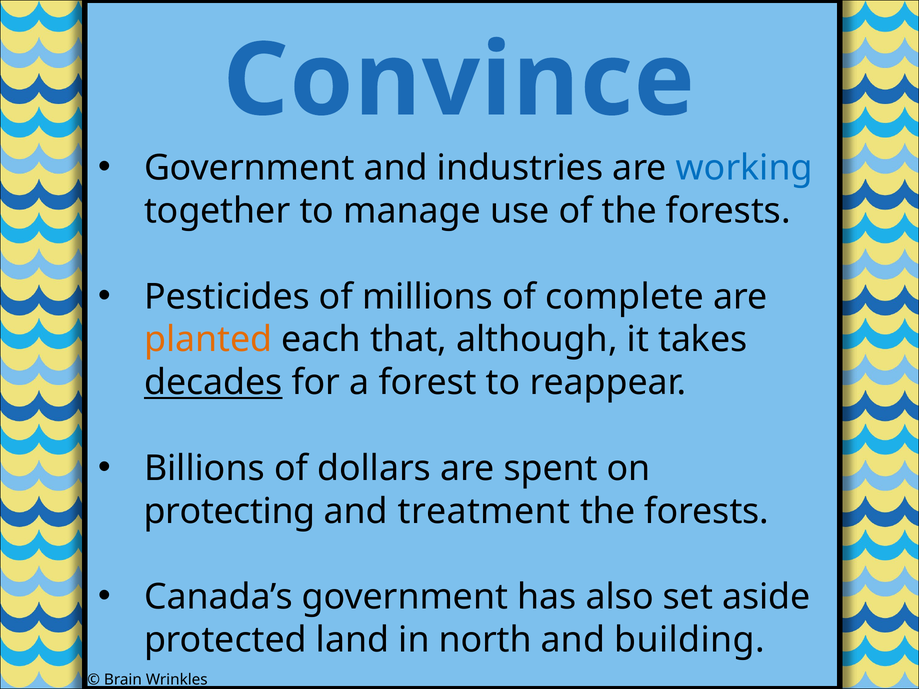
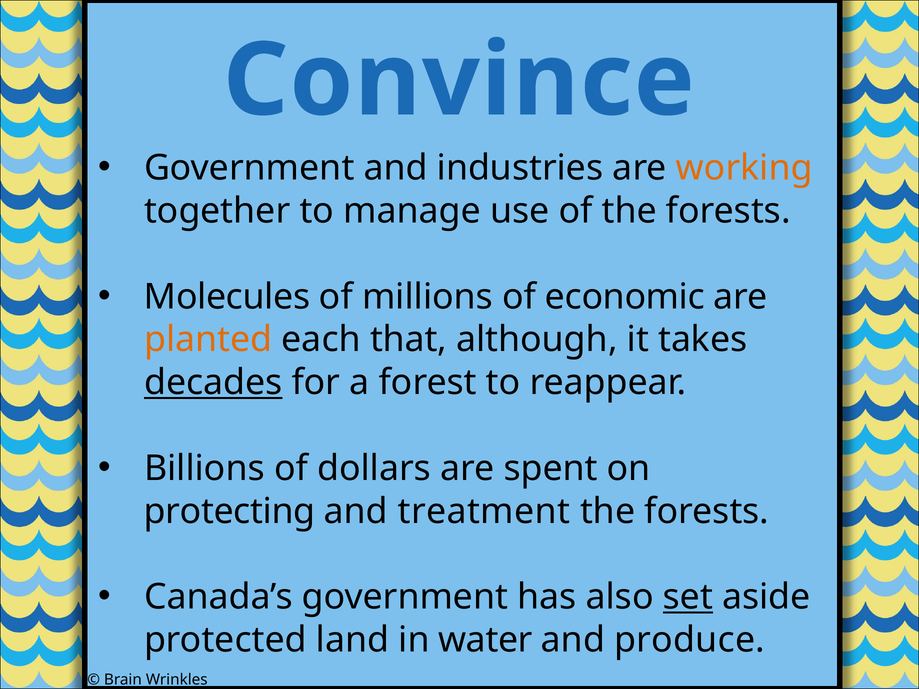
working colour: blue -> orange
Pesticides: Pesticides -> Molecules
complete: complete -> economic
set underline: none -> present
north: north -> water
building: building -> produce
